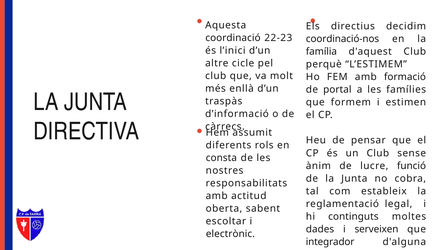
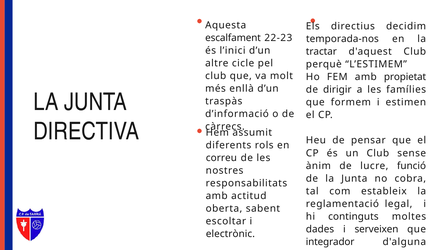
coordinació: coordinació -> escalfament
coordinació-nos: coordinació-nos -> temporada-nos
família: família -> tractar
formació: formació -> propietat
portal: portal -> dirigir
consta: consta -> correu
